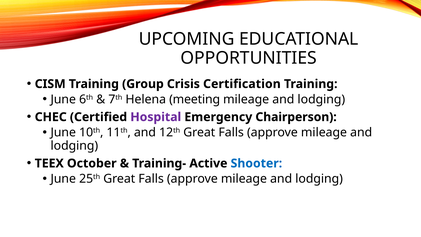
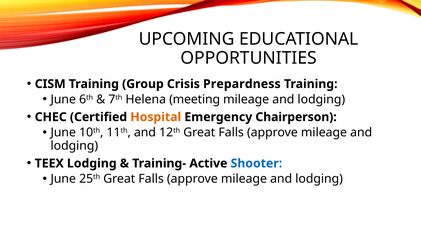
Certification: Certification -> Prepardness
Hospital colour: purple -> orange
TEEX October: October -> Lodging
